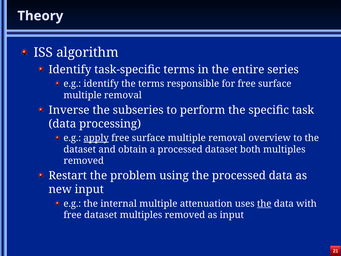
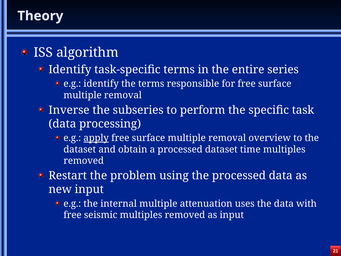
both: both -> time
the at (264, 203) underline: present -> none
free dataset: dataset -> seismic
